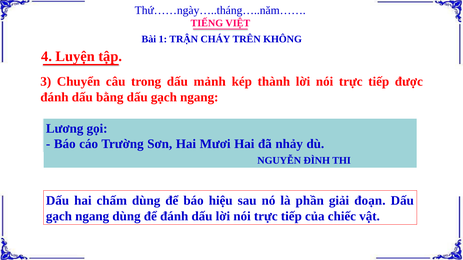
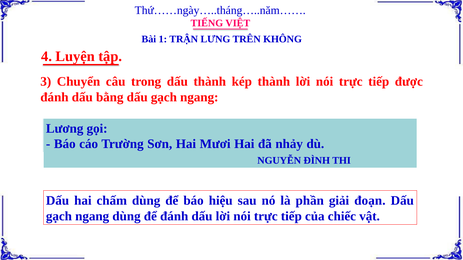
CHÁY: CHÁY -> LƯNG
dấu mảnh: mảnh -> thành
